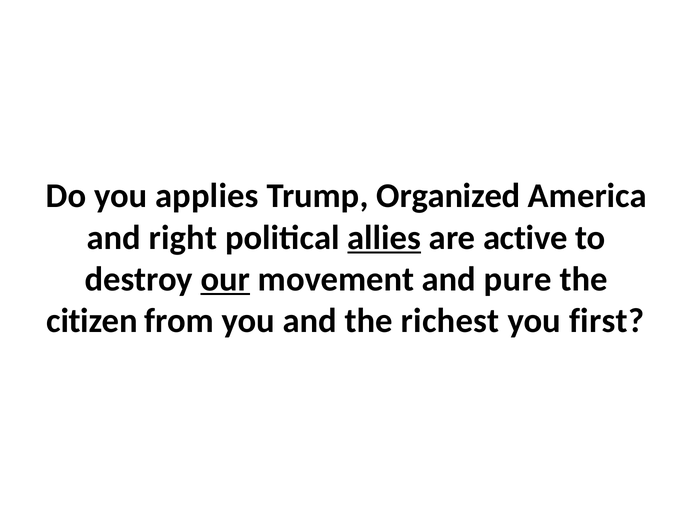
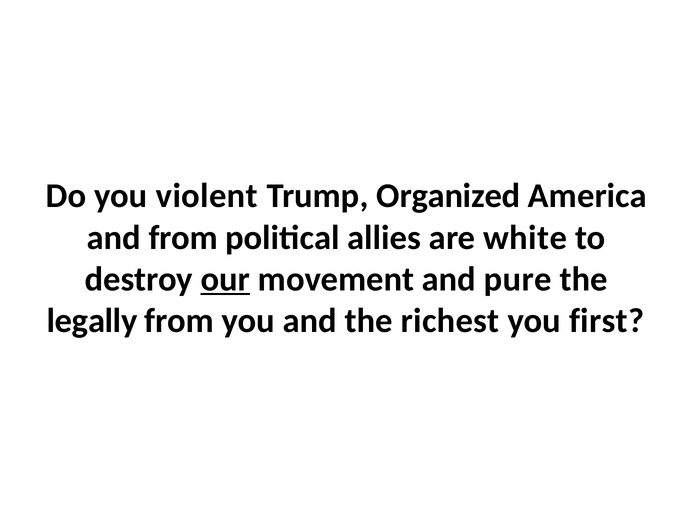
applies: applies -> violent
and right: right -> from
allies underline: present -> none
active: active -> white
citizen: citizen -> legally
